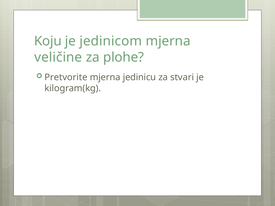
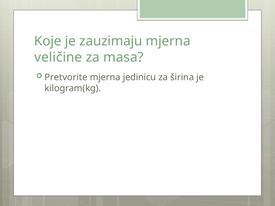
Koju: Koju -> Koje
jedinicom: jedinicom -> zauzimaju
plohe: plohe -> masa
stvari: stvari -> širina
